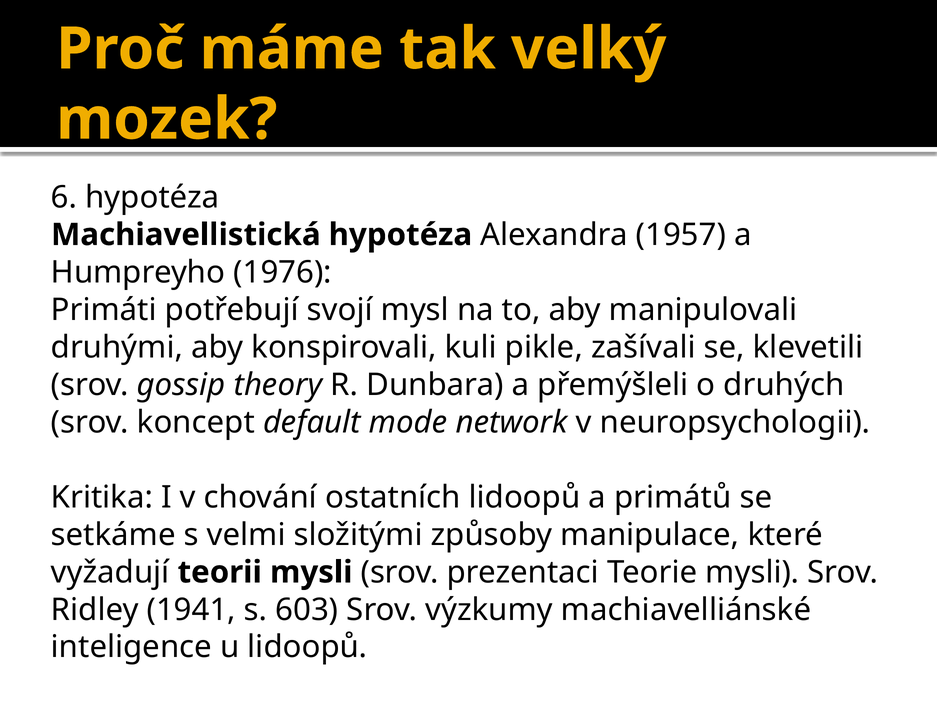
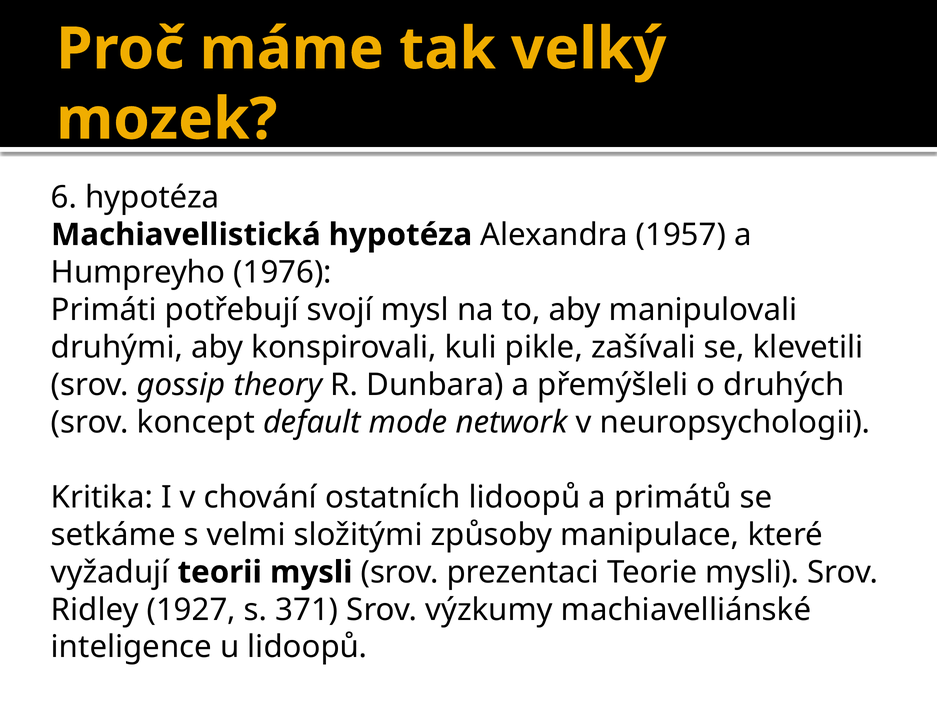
1941: 1941 -> 1927
603: 603 -> 371
